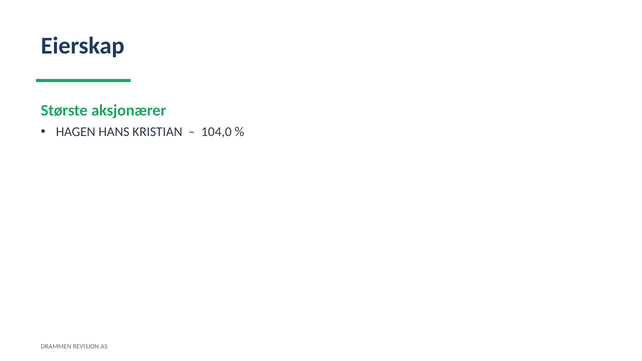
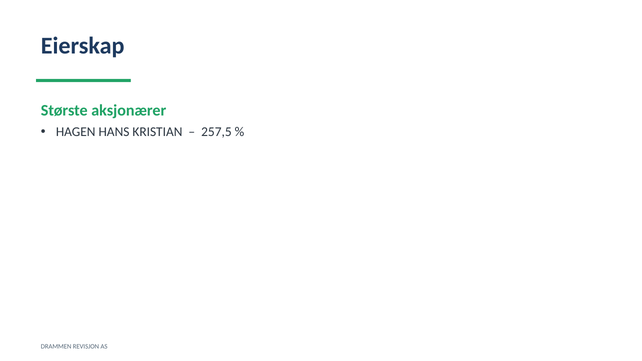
104,0: 104,0 -> 257,5
